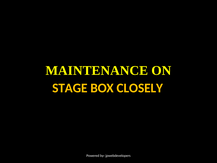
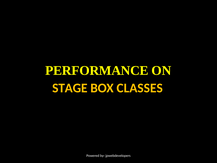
MAINTENANCE: MAINTENANCE -> PERFORMANCE
CLOSELY: CLOSELY -> CLASSES
